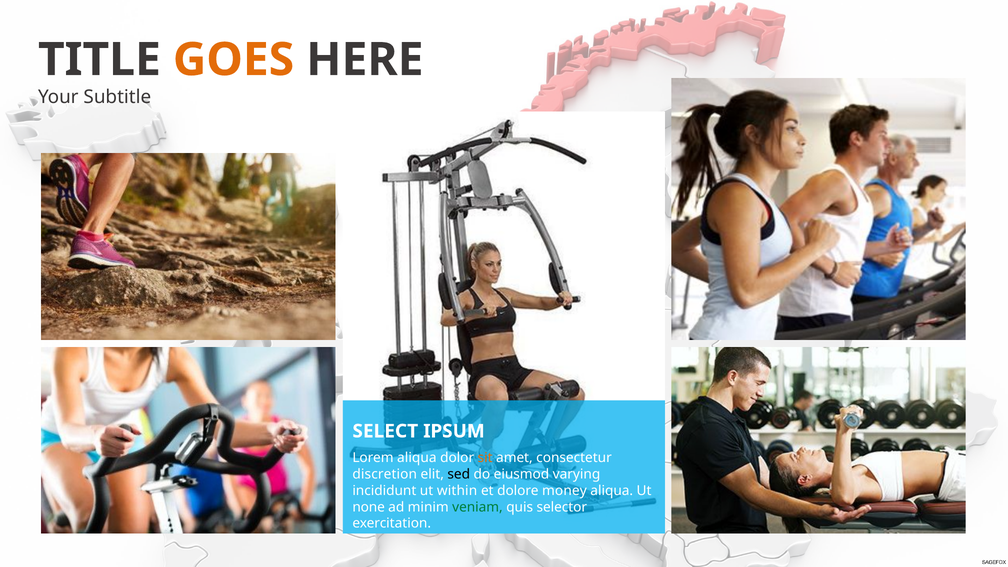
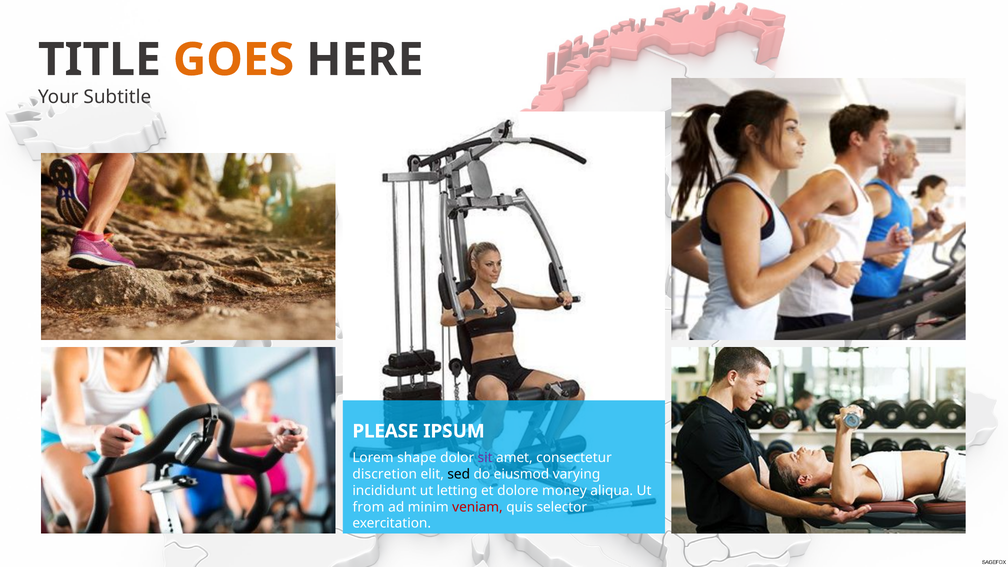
SELECT: SELECT -> PLEASE
Lorem aliqua: aliqua -> shape
sit colour: orange -> purple
within: within -> letting
none: none -> from
veniam colour: green -> red
